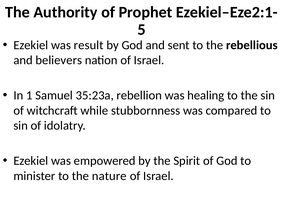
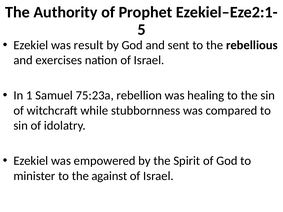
believers: believers -> exercises
35:23a: 35:23a -> 75:23a
nature: nature -> against
